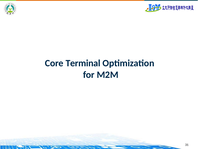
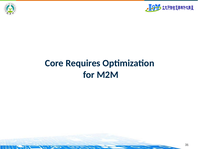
Terminal: Terminal -> Requires
